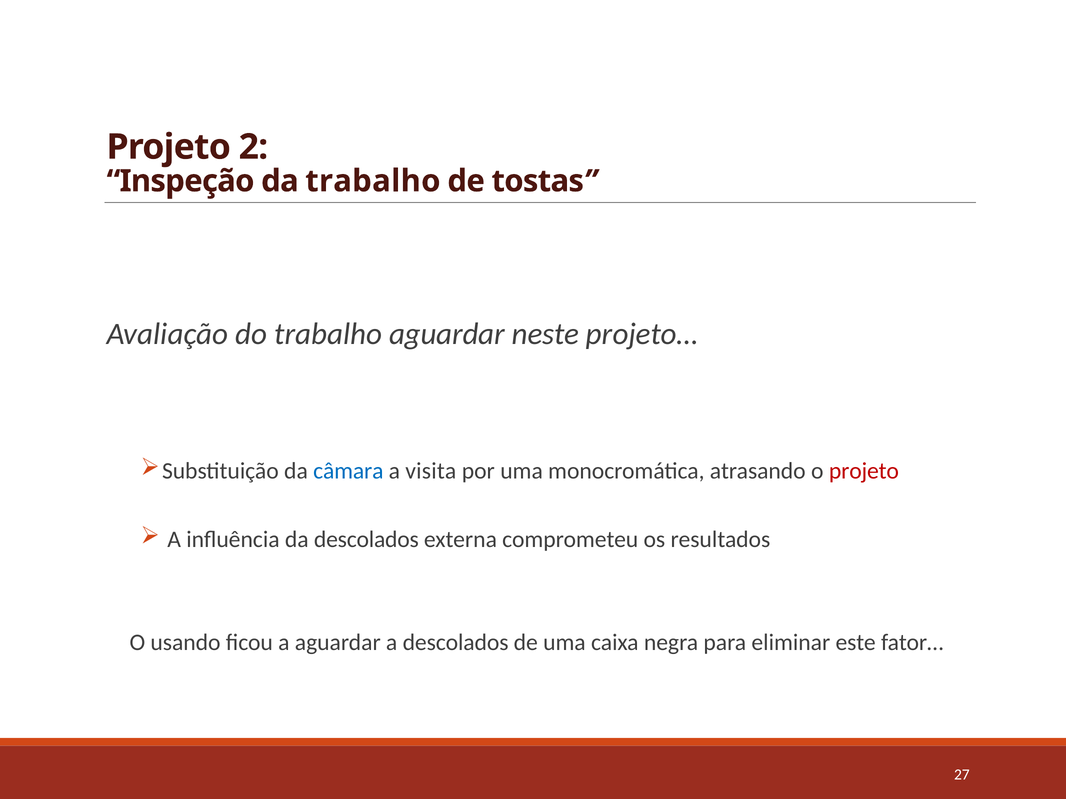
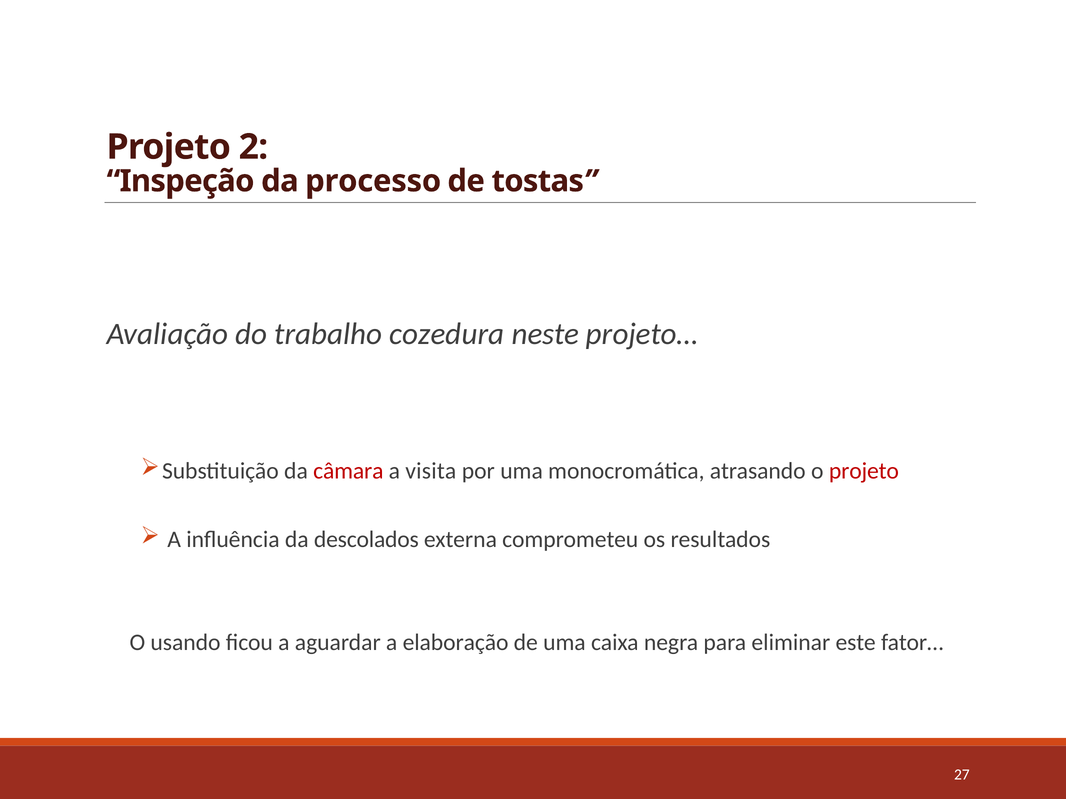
da trabalho: trabalho -> processo
trabalho aguardar: aguardar -> cozedura
câmara colour: blue -> red
a descolados: descolados -> elaboração
